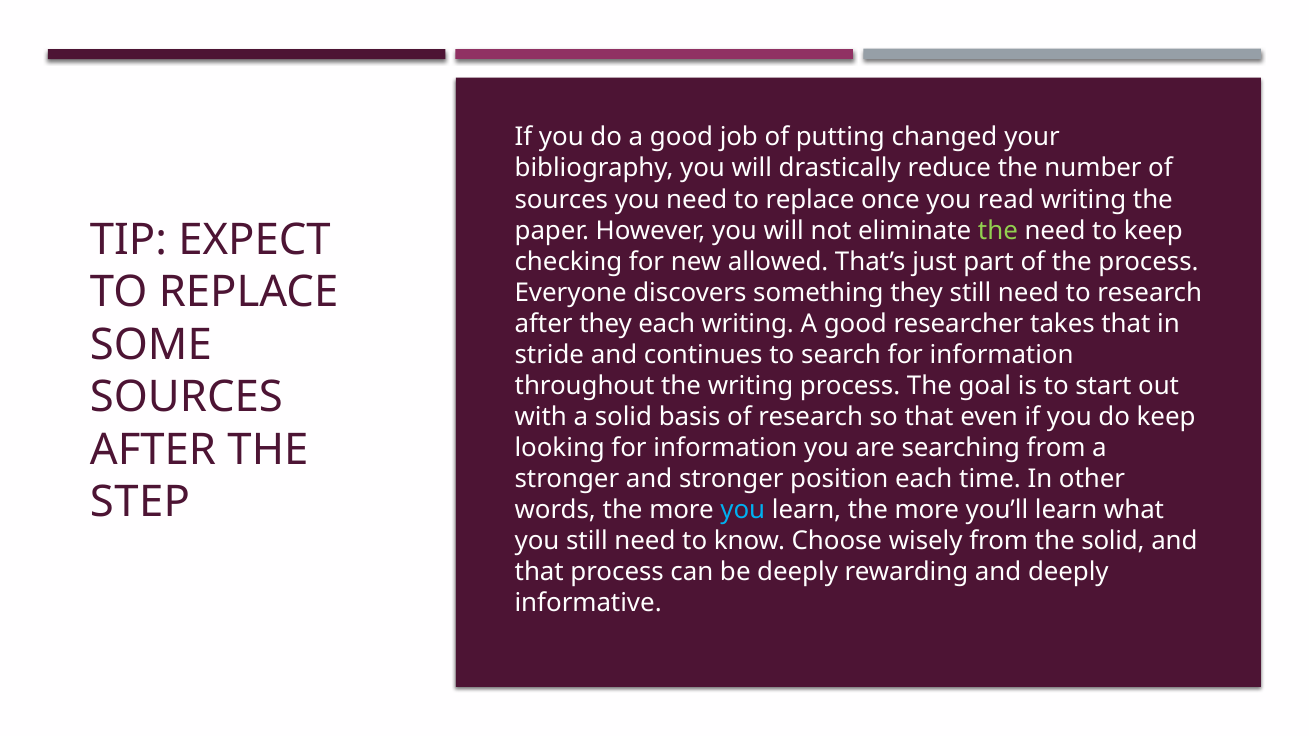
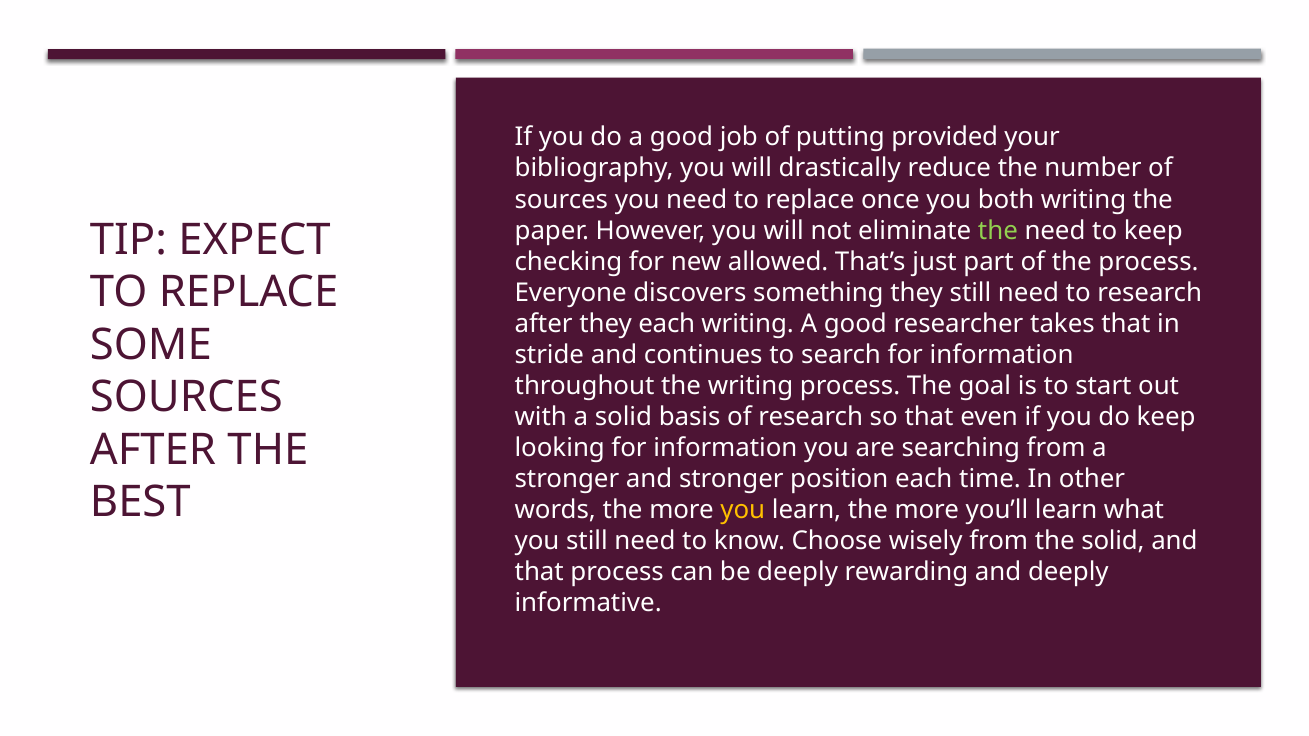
changed: changed -> provided
read: read -> both
STEP: STEP -> BEST
you at (743, 510) colour: light blue -> yellow
